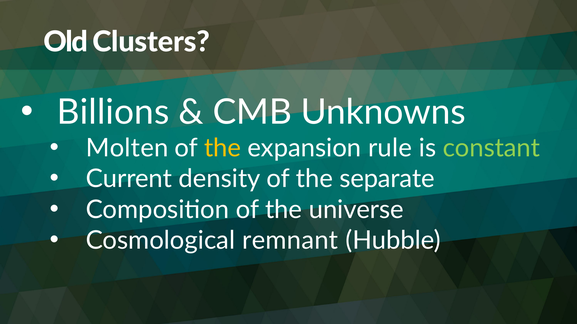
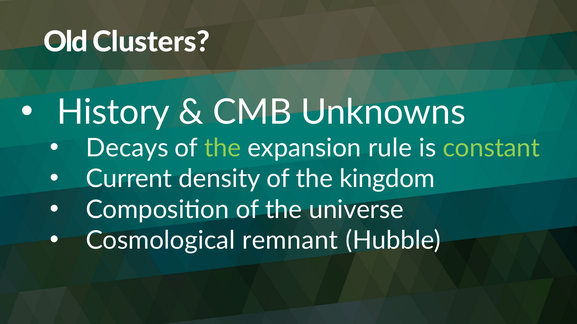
Billions: Billions -> History
Molten: Molten -> Decays
the at (223, 148) colour: yellow -> light green
separate: separate -> kingdom
